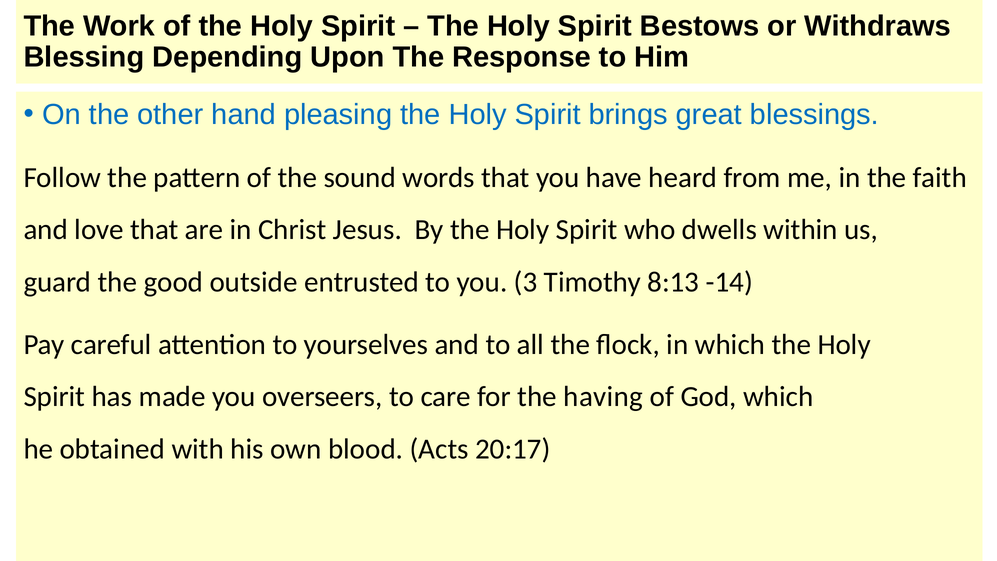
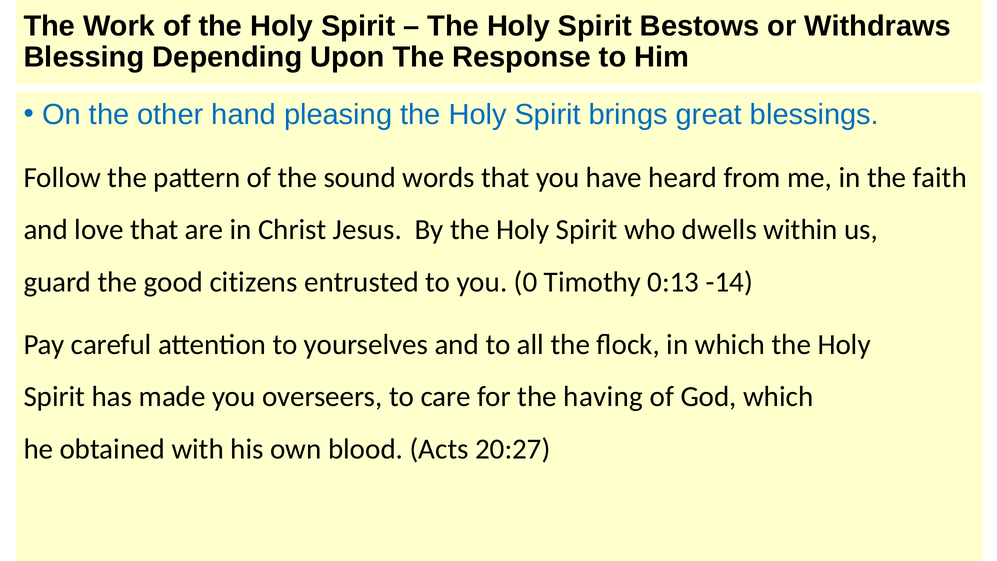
outside: outside -> citizens
3: 3 -> 0
8:13: 8:13 -> 0:13
20:17: 20:17 -> 20:27
